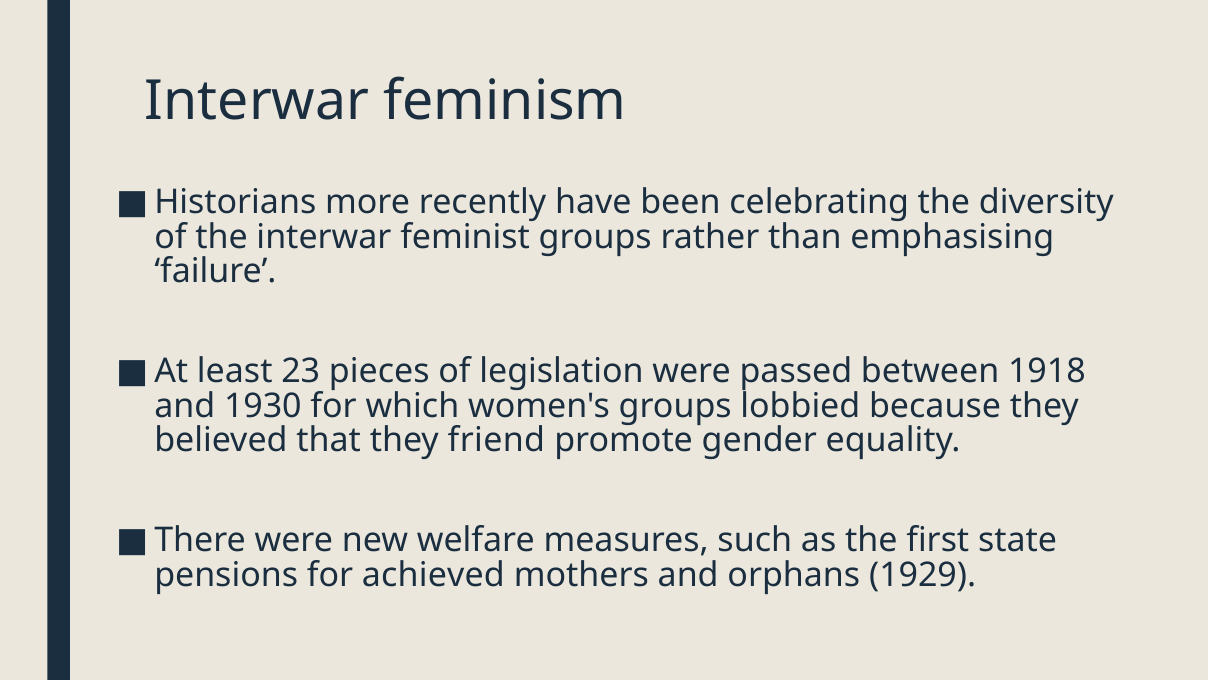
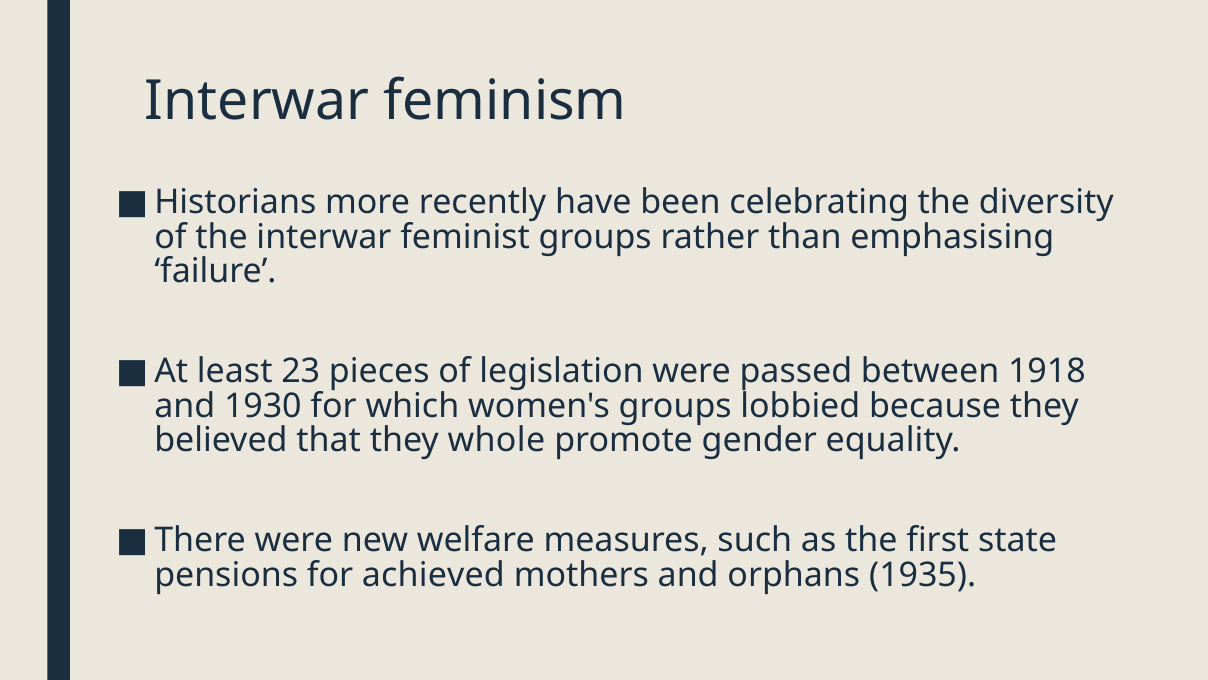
friend: friend -> whole
1929: 1929 -> 1935
